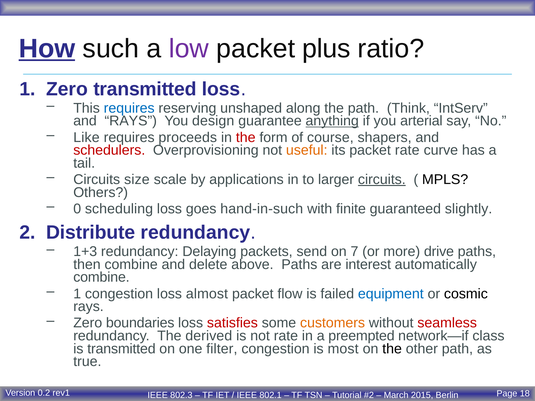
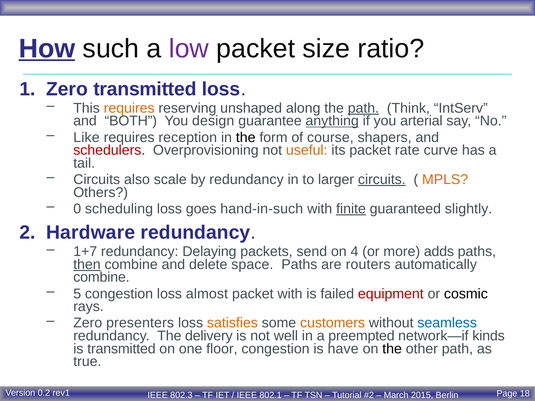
plus: plus -> size
requires at (129, 108) colour: blue -> orange
path at (363, 108) underline: none -> present
and RAYS: RAYS -> BOTH
proceeds: proceeds -> reception
the at (246, 137) colour: red -> black
size: size -> also
by applications: applications -> redundancy
MPLS colour: black -> orange
finite underline: none -> present
Distribute: Distribute -> Hardware
1+3: 1+3 -> 1+7
7: 7 -> 4
drive: drive -> adds
then underline: none -> present
above: above -> space
interest: interest -> routers
1 at (77, 294): 1 -> 5
packet flow: flow -> with
equipment colour: blue -> red
boundaries: boundaries -> presenters
satisfies colour: red -> orange
seamless colour: red -> blue
derived: derived -> delivery
not rate: rate -> well
class: class -> kinds
filter: filter -> floor
most: most -> have
